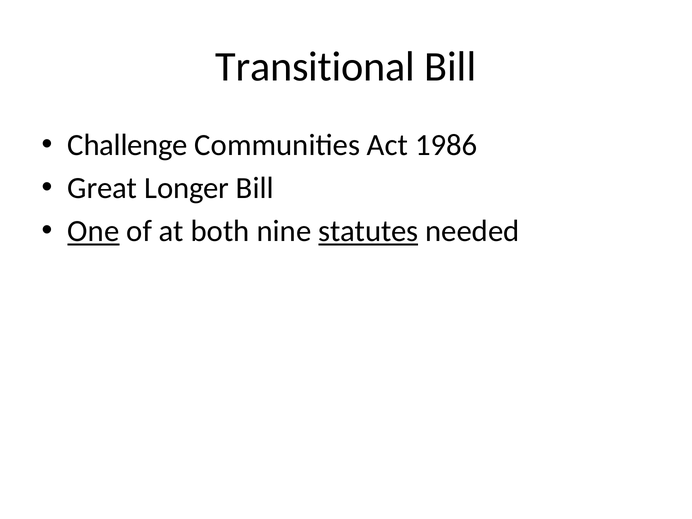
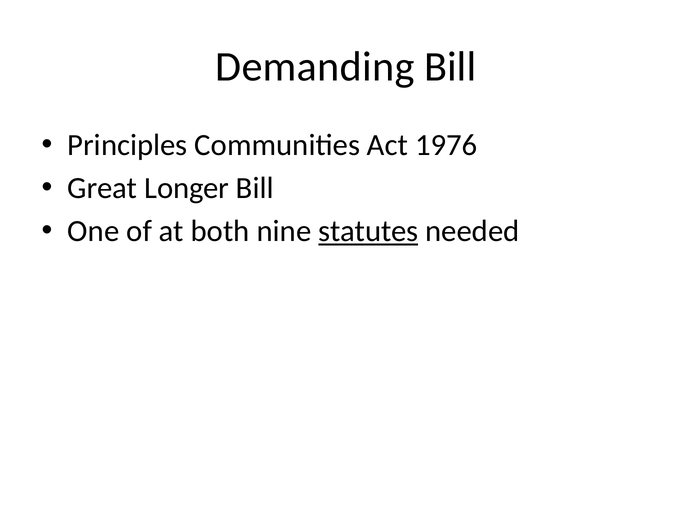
Transitional: Transitional -> Demanding
Challenge: Challenge -> Principles
1986: 1986 -> 1976
One underline: present -> none
